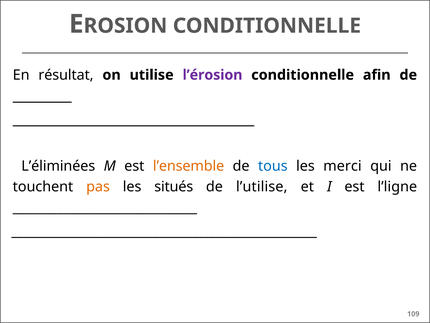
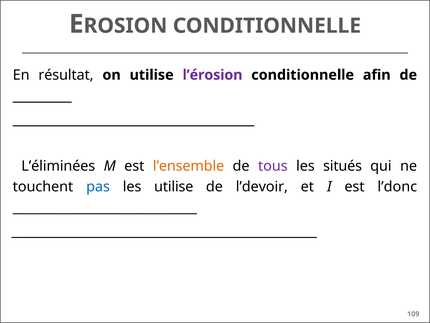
tous colour: blue -> purple
merci: merci -> situés
pas colour: orange -> blue
les situés: situés -> utilise
l’utilise: l’utilise -> l’devoir
l’ligne: l’ligne -> l’donc
